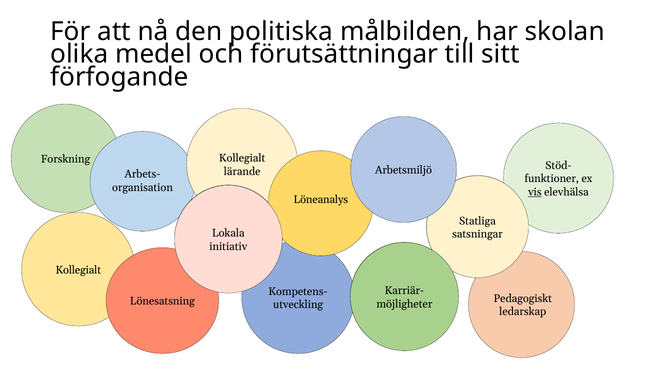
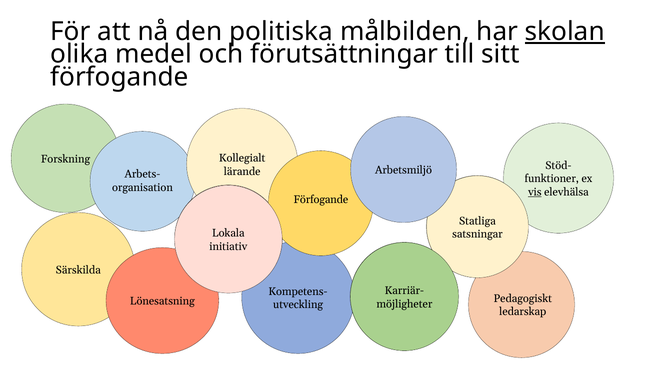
skolan underline: none -> present
Löneanalys at (321, 200): Löneanalys -> Förfogande
Kollegialt at (78, 270): Kollegialt -> Särskilda
